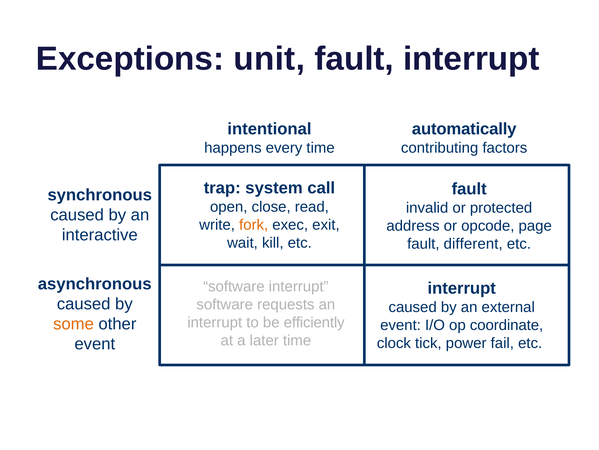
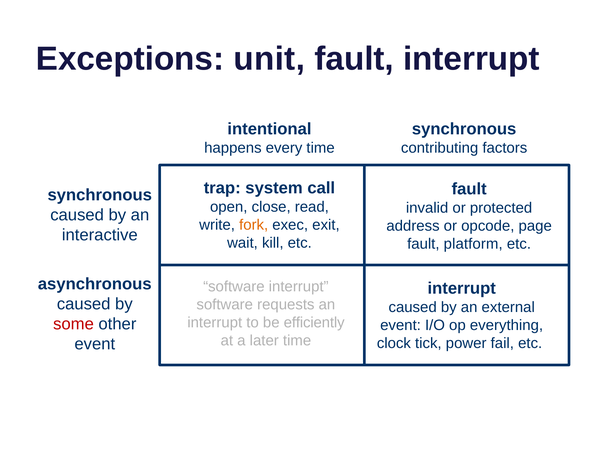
automatically at (464, 129): automatically -> synchronous
different: different -> platform
some colour: orange -> red
coordinate: coordinate -> everything
